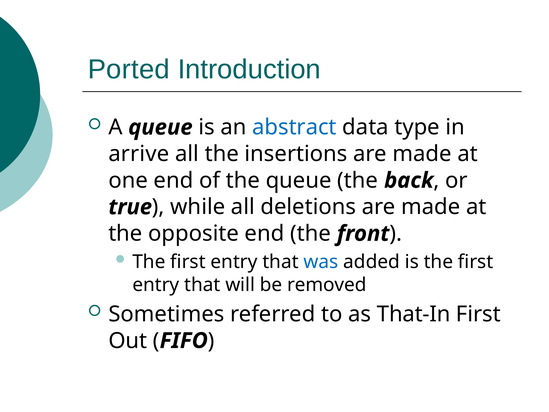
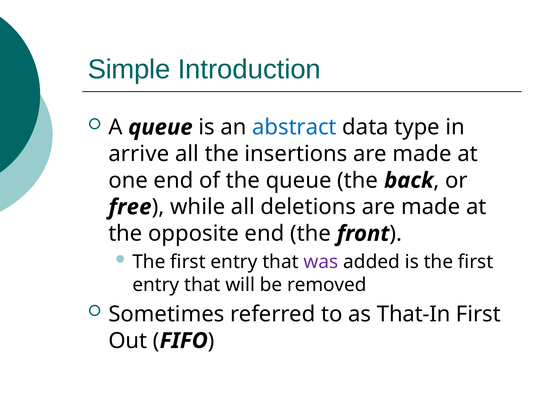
Ported: Ported -> Simple
true: true -> free
was colour: blue -> purple
